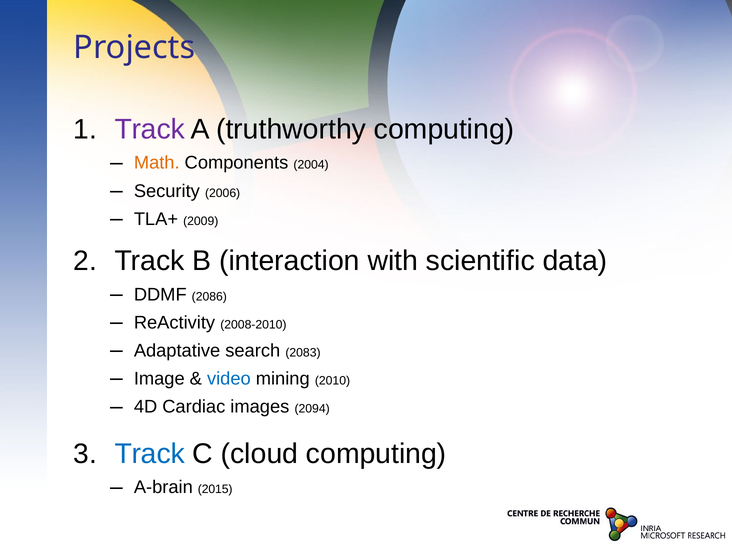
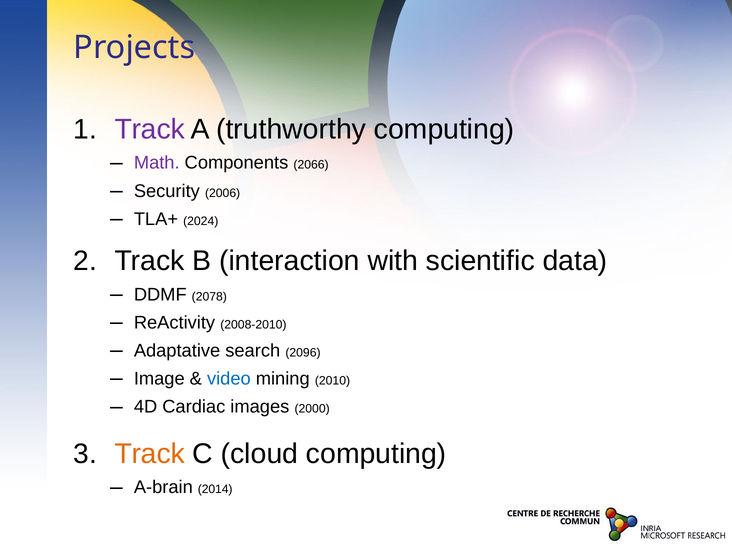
Math colour: orange -> purple
2004: 2004 -> 2066
2009: 2009 -> 2024
2086: 2086 -> 2078
2083: 2083 -> 2096
2094: 2094 -> 2000
Track at (150, 454) colour: blue -> orange
2015: 2015 -> 2014
